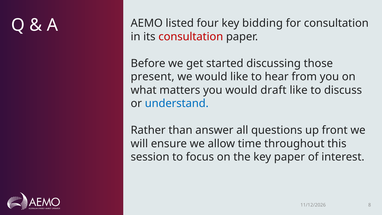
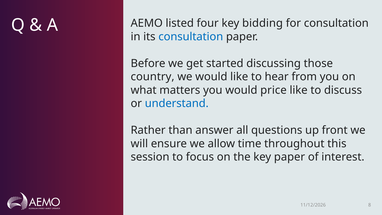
consultation at (191, 37) colour: red -> blue
present: present -> country
draft: draft -> price
